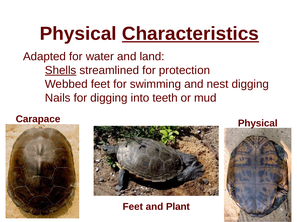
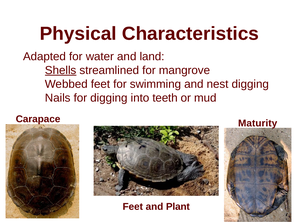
Characteristics underline: present -> none
protection: protection -> mangrove
Carapace Physical: Physical -> Maturity
